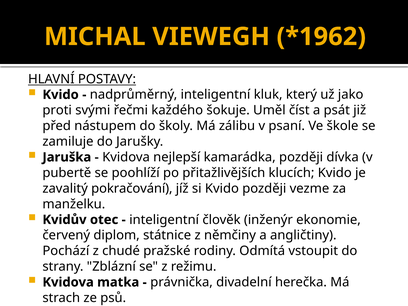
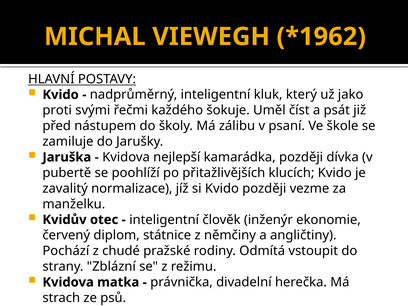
pokračování: pokračování -> normalizace
